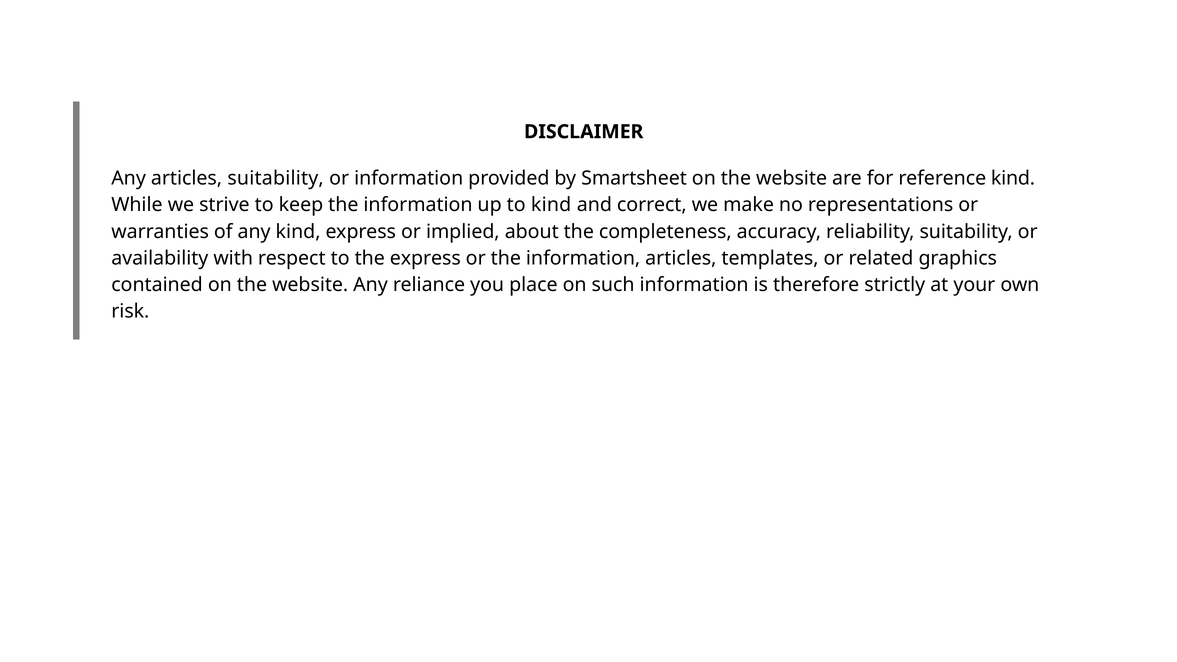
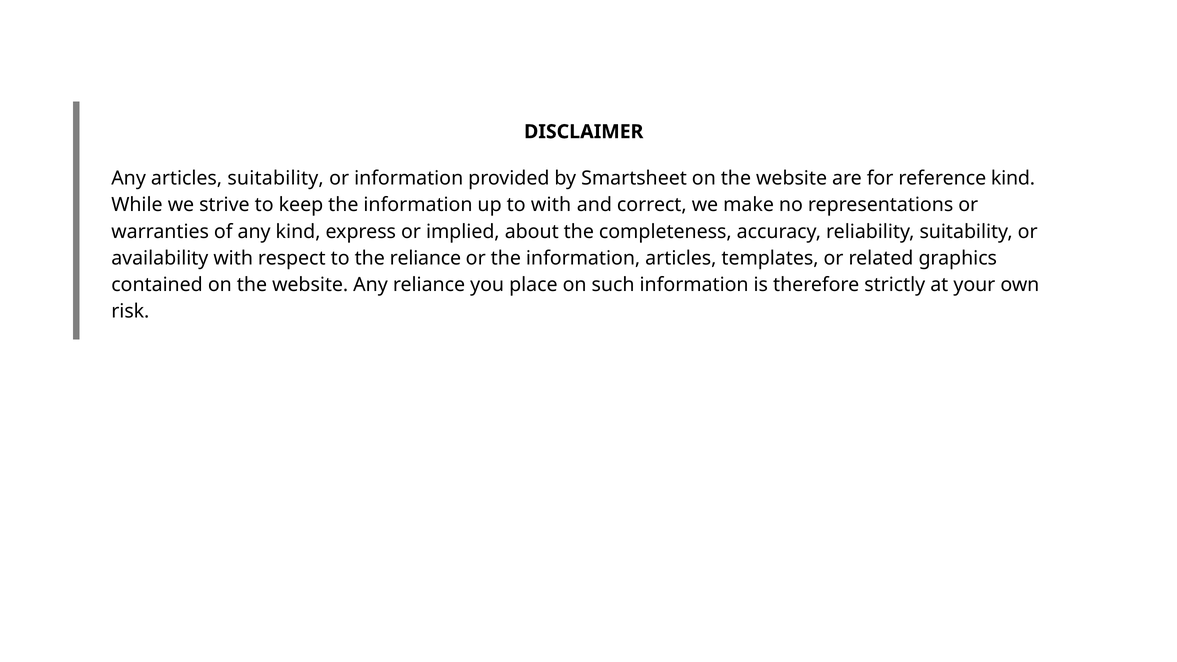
to kind: kind -> with
the express: express -> reliance
